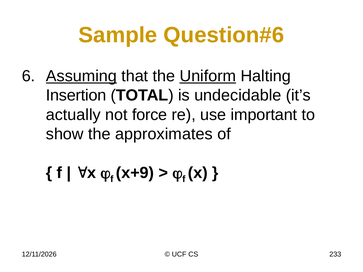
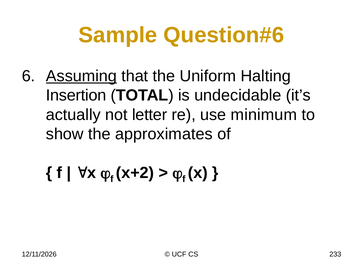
Uniform underline: present -> none
force: force -> letter
important: important -> minimum
x+9: x+9 -> x+2
